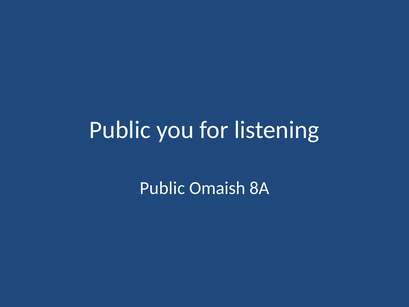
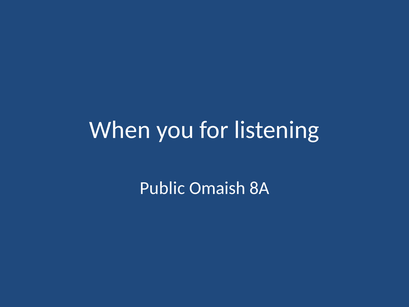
Public at (120, 130): Public -> When
